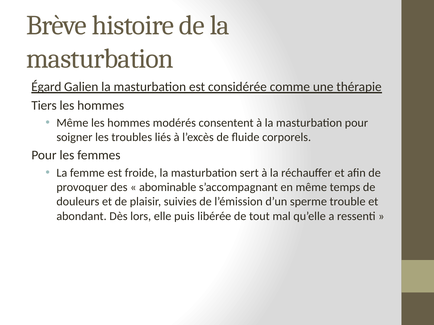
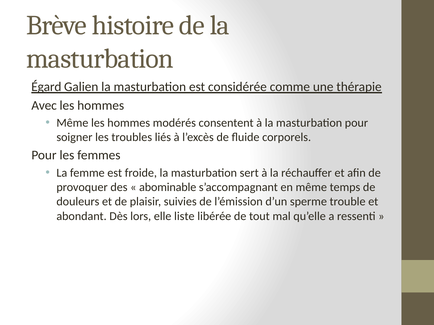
Tiers: Tiers -> Avec
puis: puis -> liste
